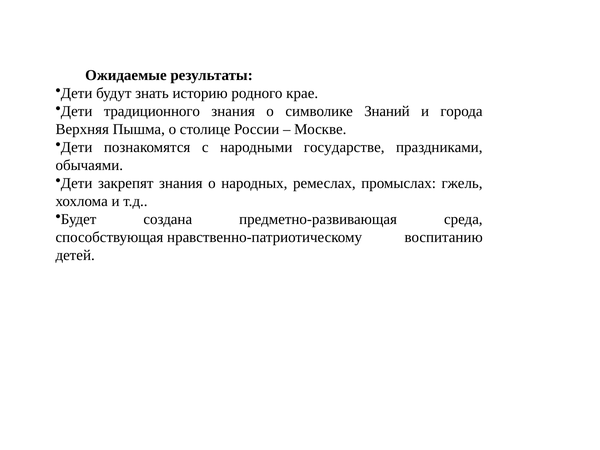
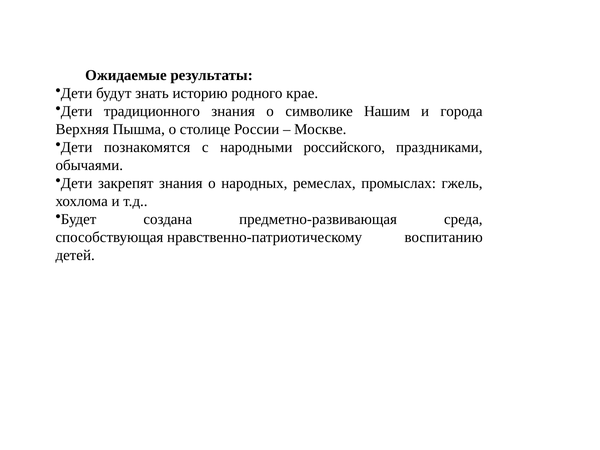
Знаний: Знаний -> Нашим
государстве: государстве -> российского
